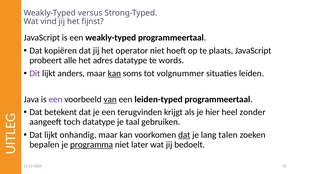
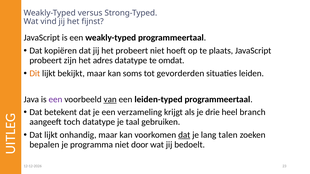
het operator: operator -> probeert
alle: alle -> zijn
words: words -> omdat
Dit colour: purple -> orange
anders: anders -> bekijkt
kan at (114, 74) underline: present -> none
volgnummer: volgnummer -> gevorderden
terugvinden: terugvinden -> verzameling
hier: hier -> drie
zonder: zonder -> branch
programma underline: present -> none
later: later -> door
